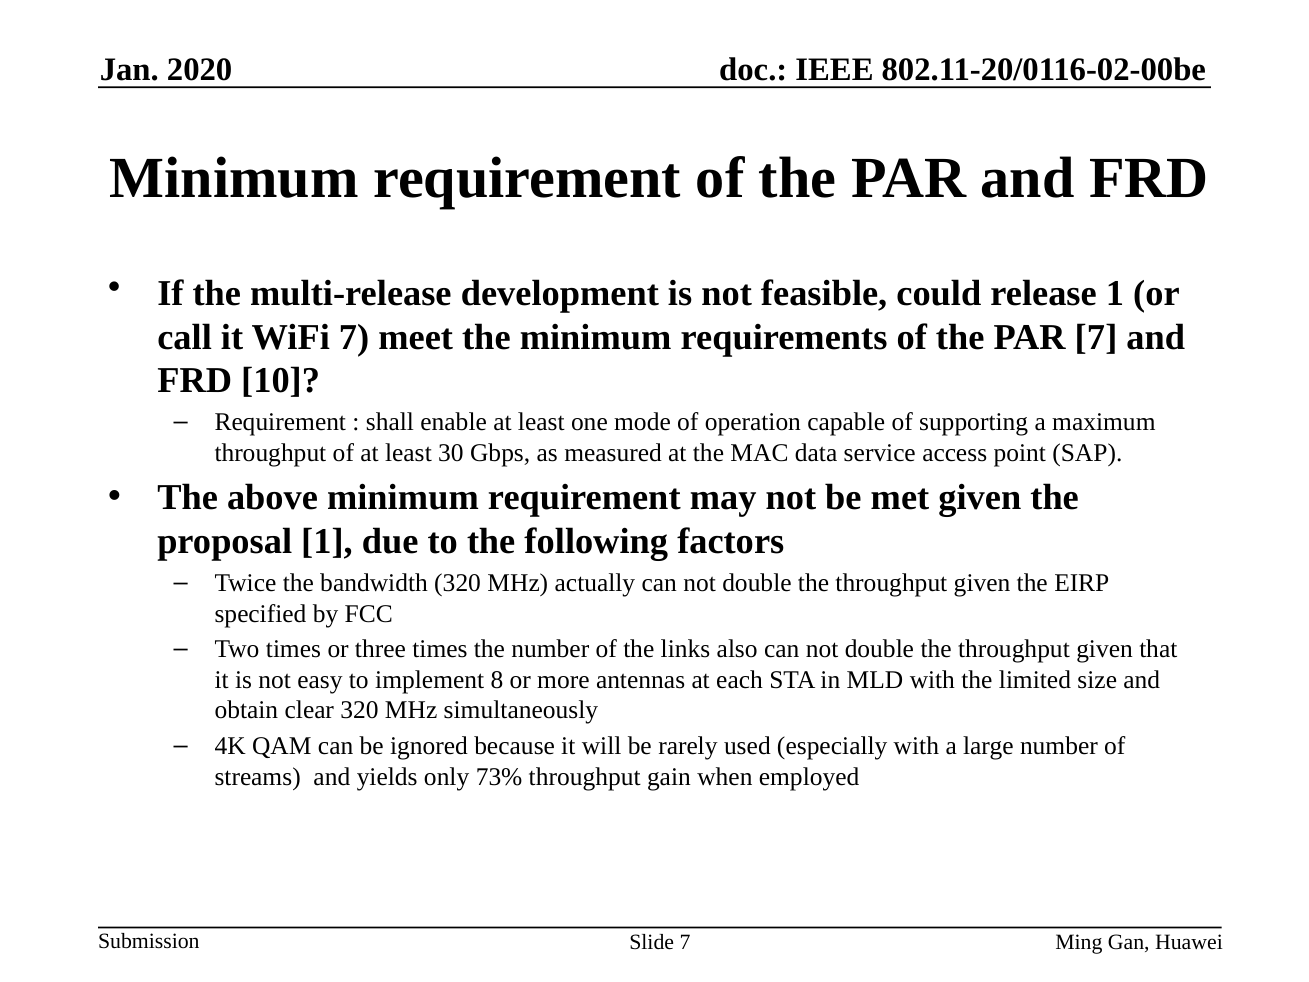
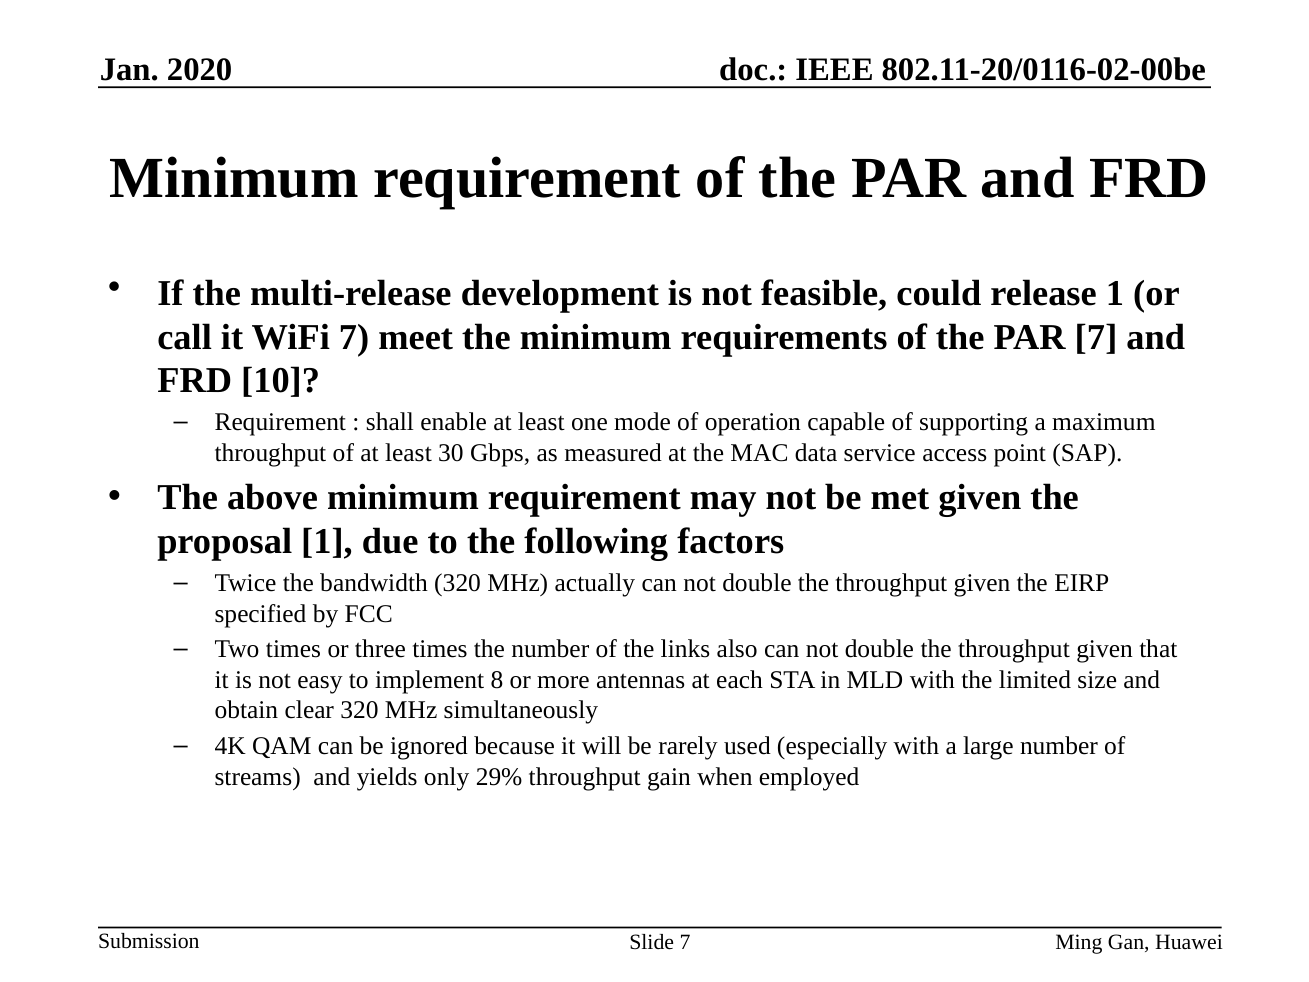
73%: 73% -> 29%
